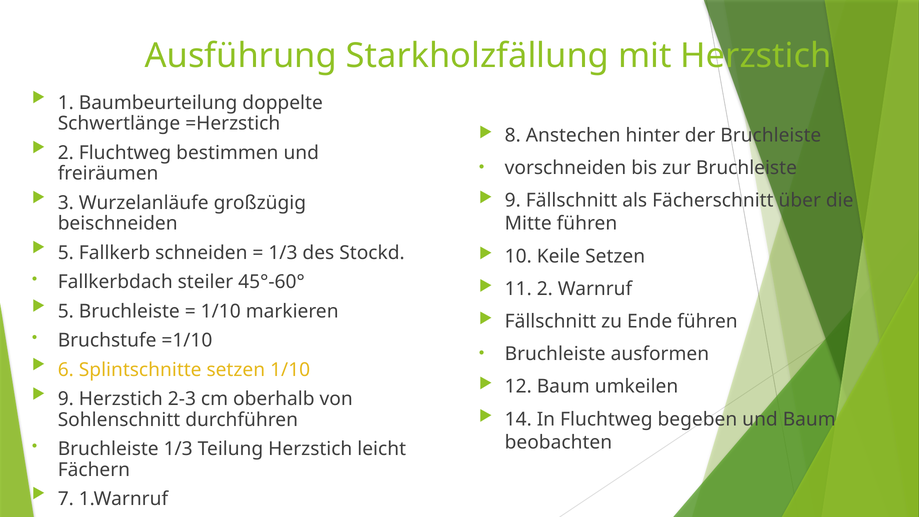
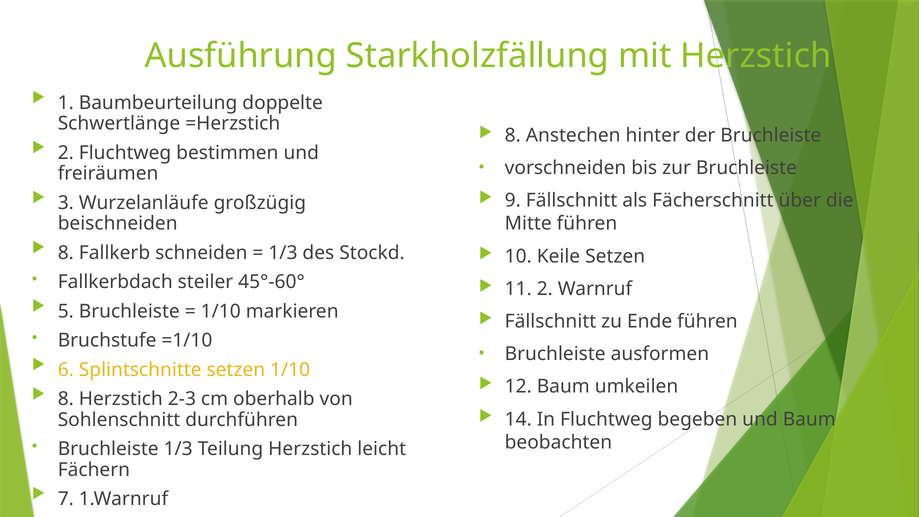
5 at (66, 253): 5 -> 8
9 at (66, 399): 9 -> 8
